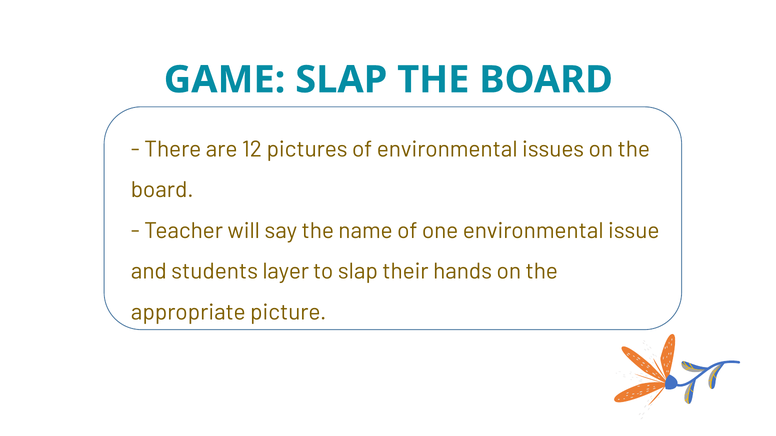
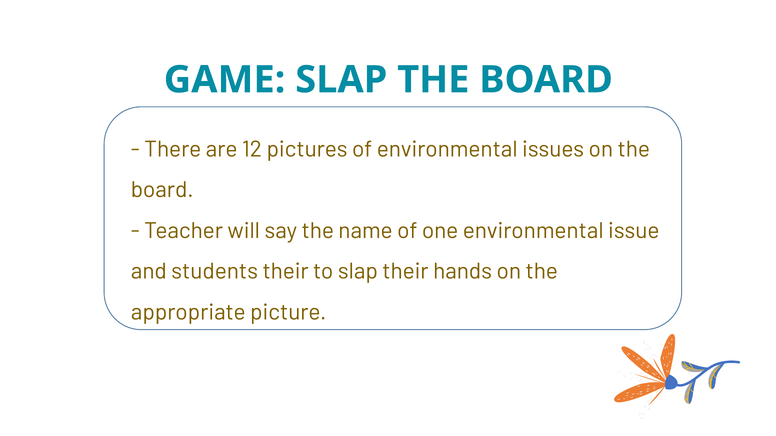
students layer: layer -> their
